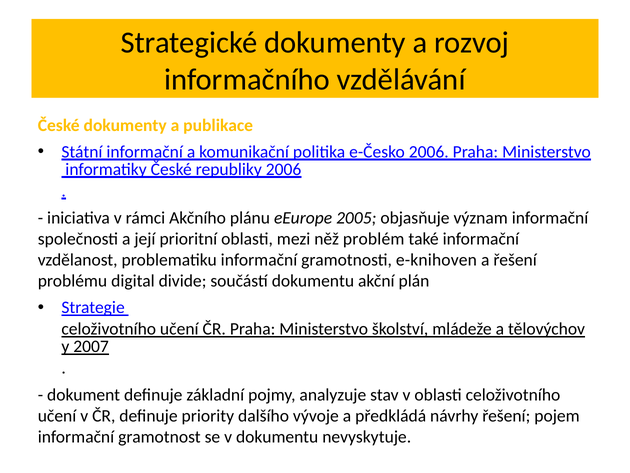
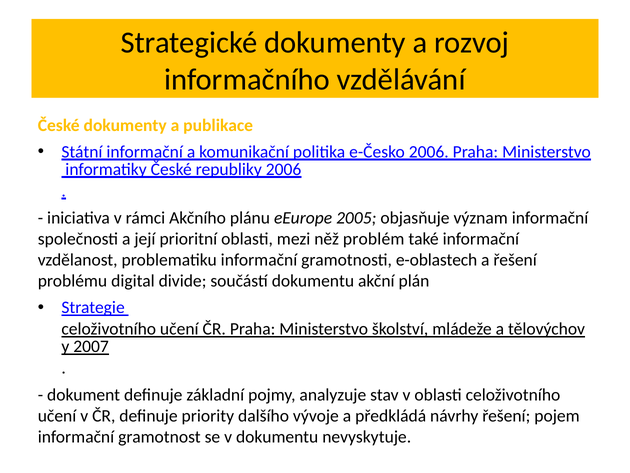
e-knihoven: e-knihoven -> e-oblastech
